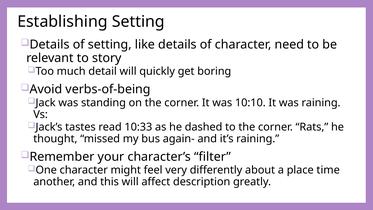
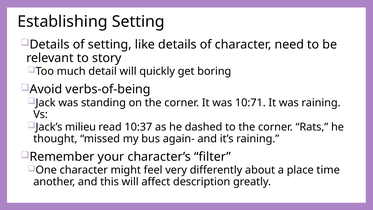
10:10: 10:10 -> 10:71
tastes: tastes -> milieu
10:33: 10:33 -> 10:37
